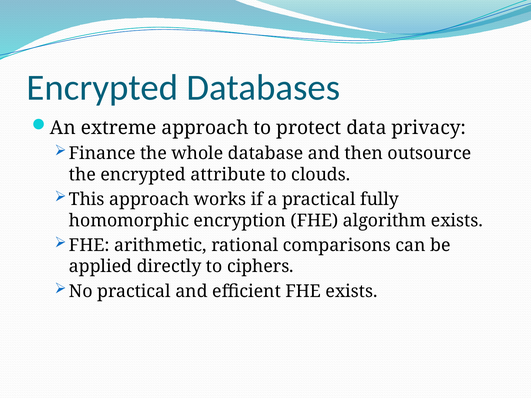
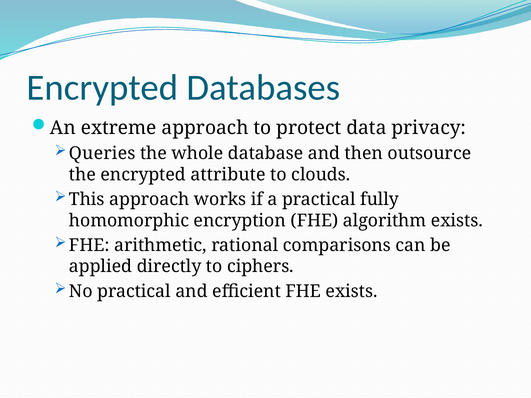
Finance: Finance -> Queries
